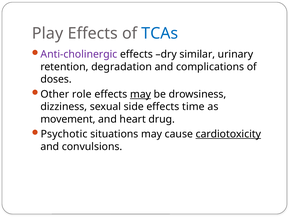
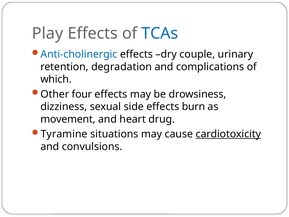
Anti-cholinergic colour: purple -> blue
similar: similar -> couple
doses: doses -> which
role: role -> four
may at (141, 94) underline: present -> none
time: time -> burn
Psychotic: Psychotic -> Tyramine
